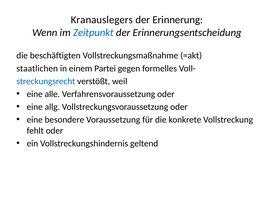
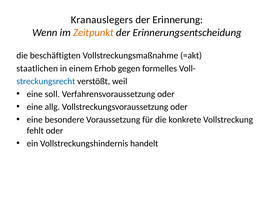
Zeitpunkt colour: blue -> orange
Partei: Partei -> Erhob
alle: alle -> soll
geltend: geltend -> handelt
